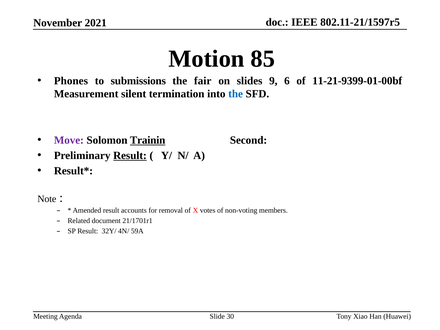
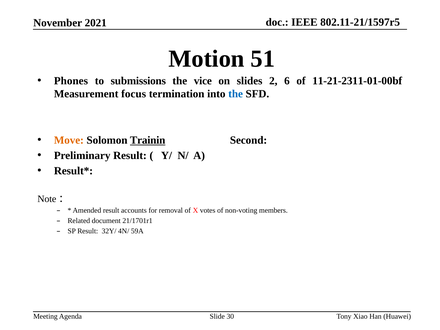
85: 85 -> 51
fair: fair -> vice
9: 9 -> 2
11-21-9399-01-00bf: 11-21-9399-01-00bf -> 11-21-2311-01-00bf
silent: silent -> focus
Move colour: purple -> orange
Result at (130, 156) underline: present -> none
